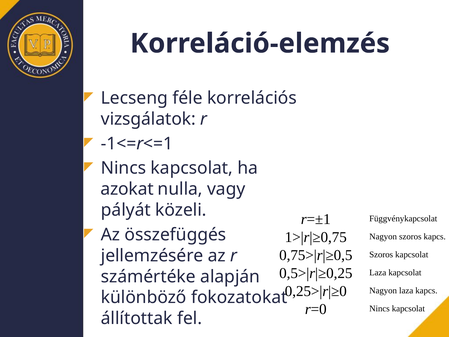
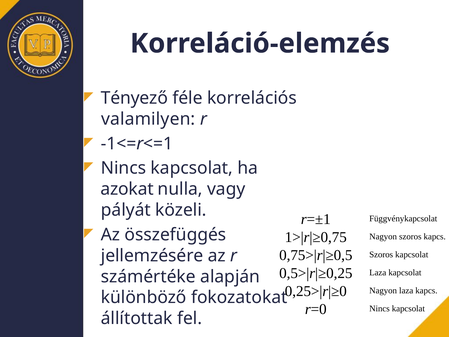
Lecseng: Lecseng -> Tényező
vizsgálatok: vizsgálatok -> valamilyen
